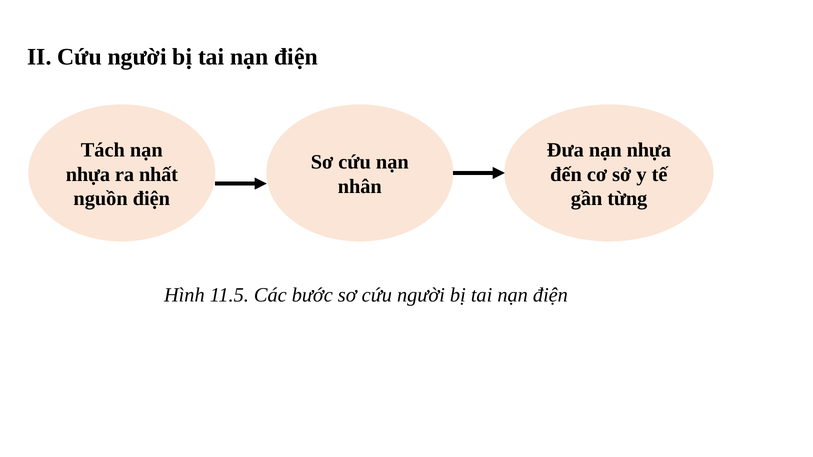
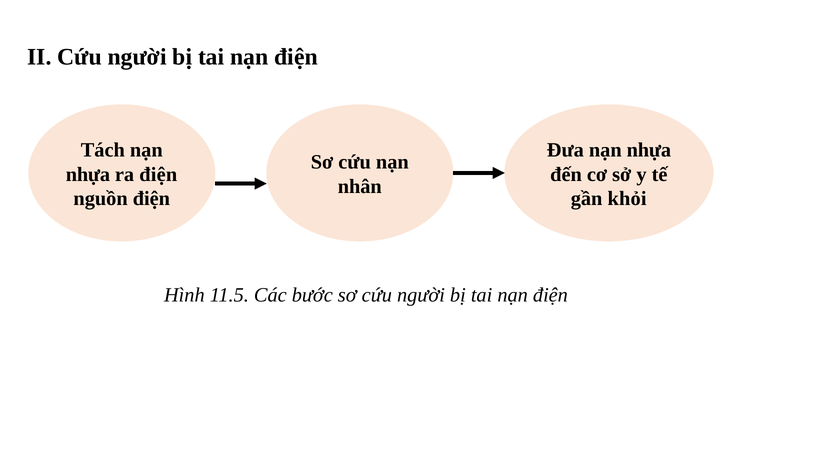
ra nhất: nhất -> điện
từng: từng -> khỏi
